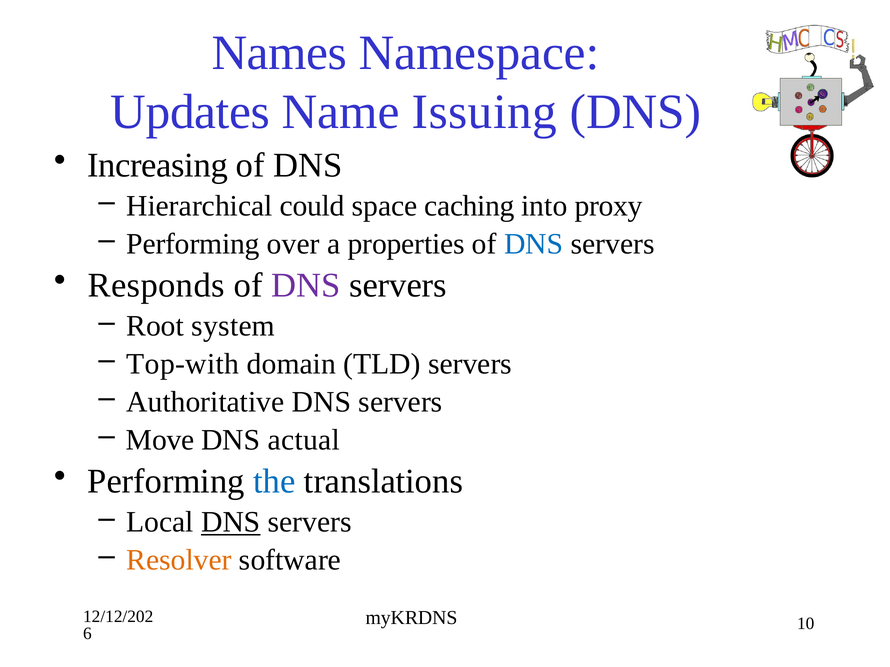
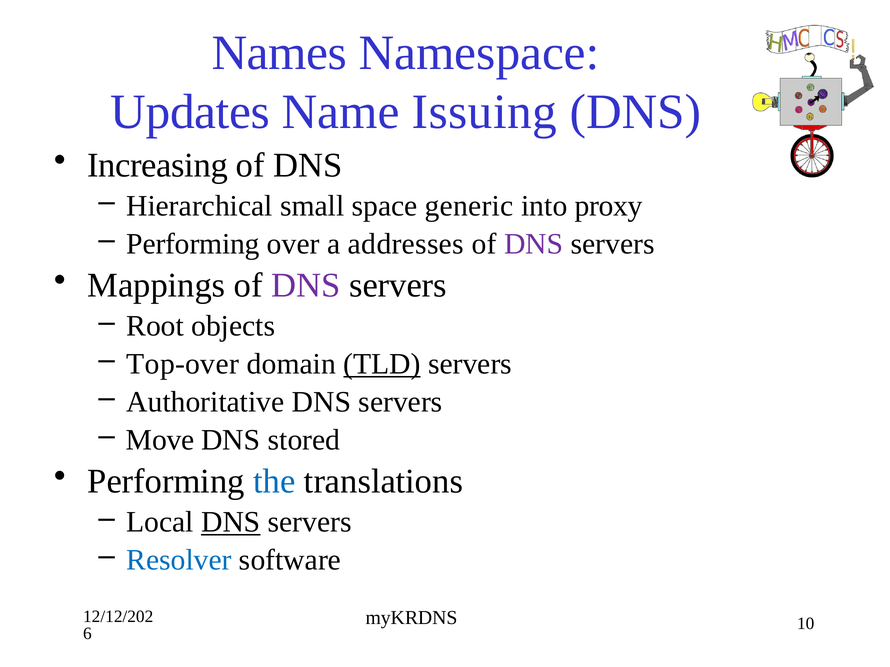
could: could -> small
caching: caching -> generic
properties: properties -> addresses
DNS at (534, 244) colour: blue -> purple
Responds: Responds -> Mappings
system: system -> objects
Top-with: Top-with -> Top-over
TLD underline: none -> present
actual: actual -> stored
Resolver colour: orange -> blue
